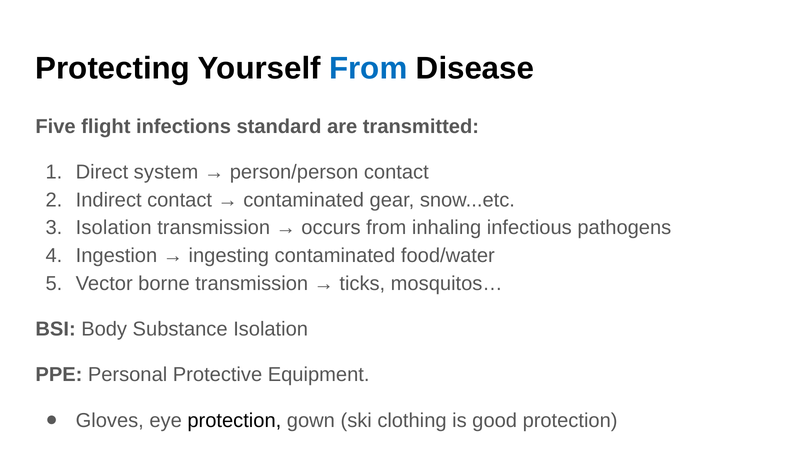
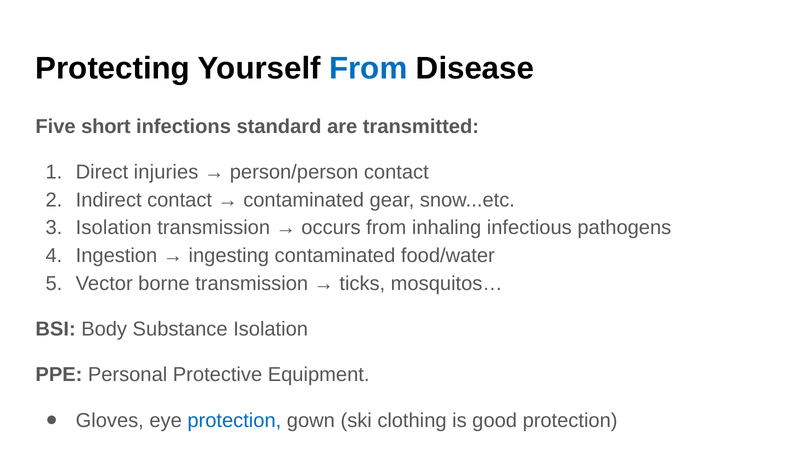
flight: flight -> short
system: system -> injuries
protection at (234, 420) colour: black -> blue
